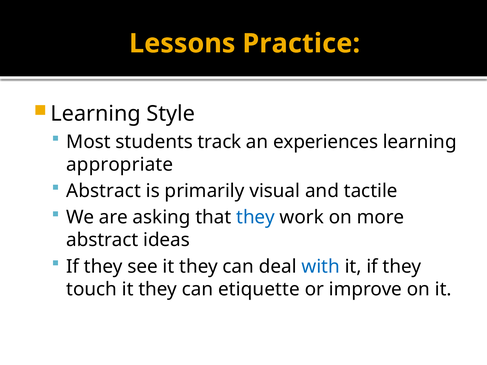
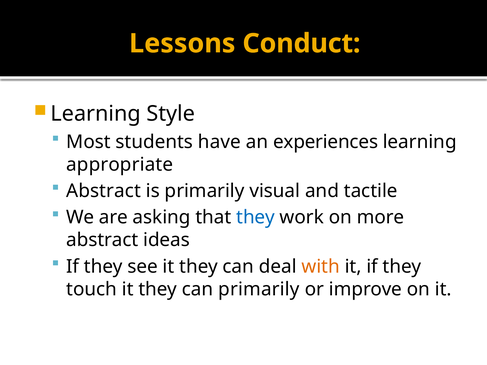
Practice: Practice -> Conduct
track: track -> have
with colour: blue -> orange
can etiquette: etiquette -> primarily
